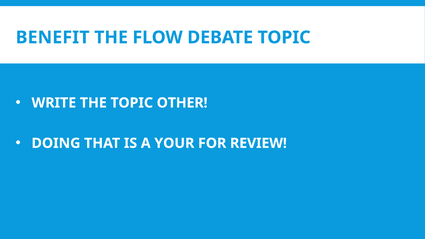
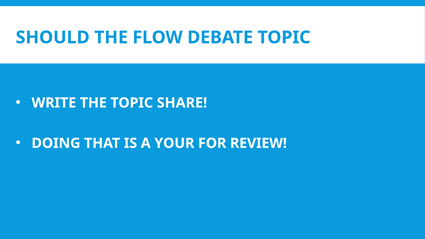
BENEFIT: BENEFIT -> SHOULD
OTHER: OTHER -> SHARE
